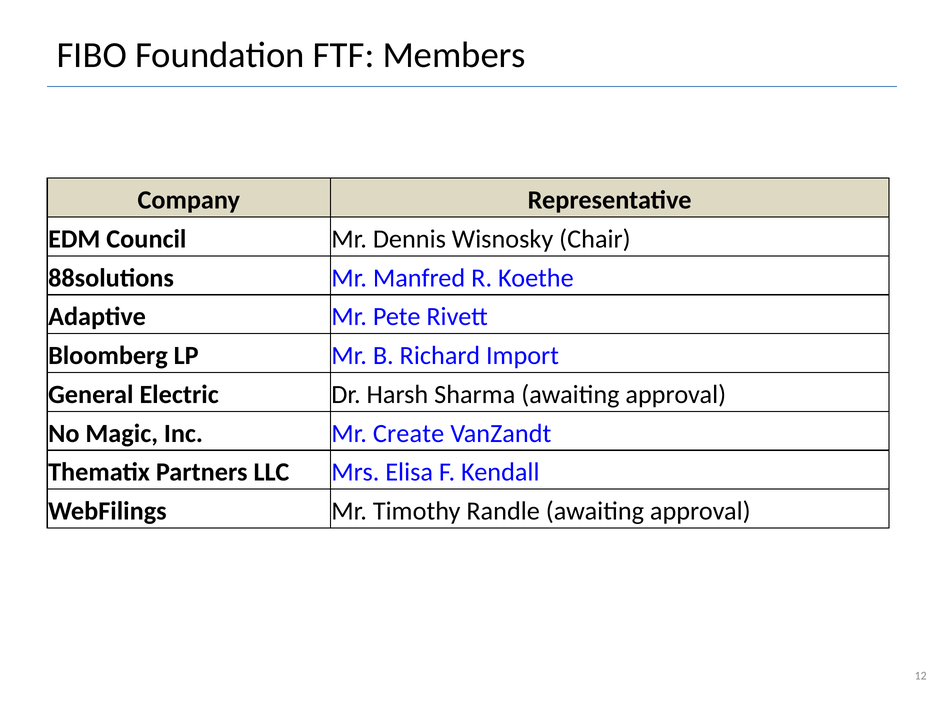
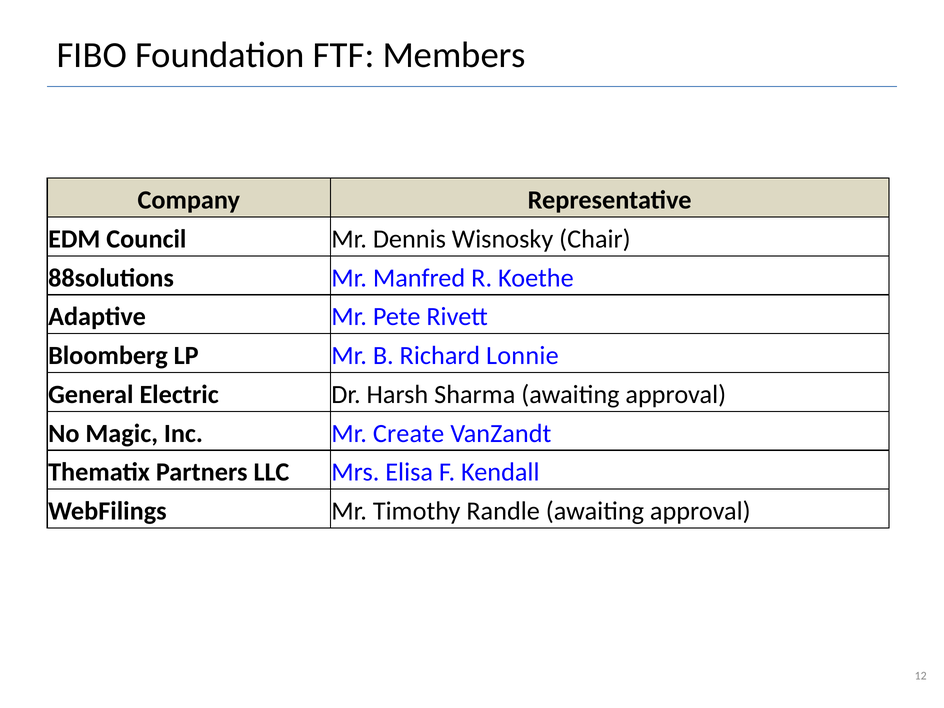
Import: Import -> Lonnie
